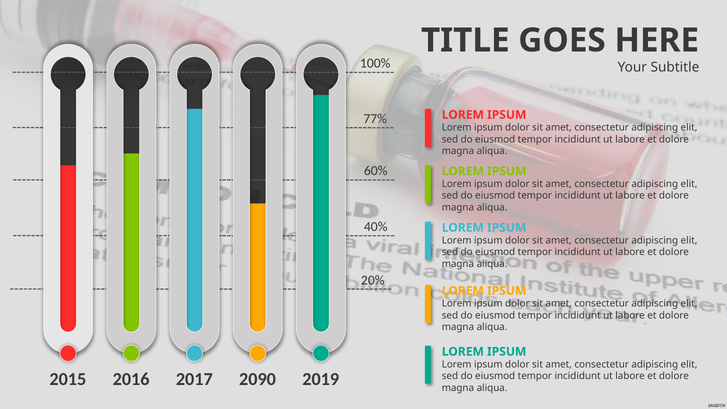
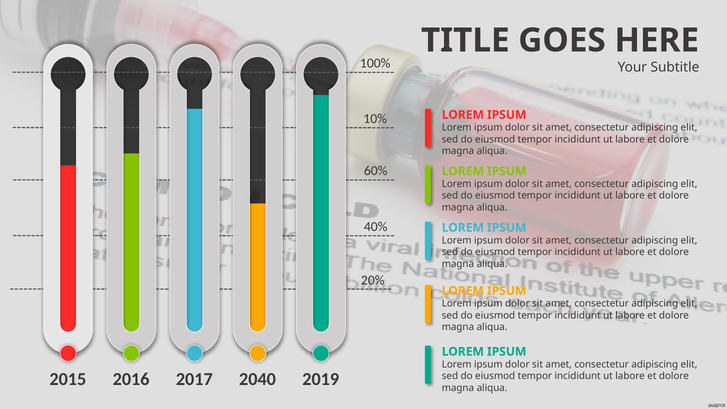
77%: 77% -> 10%
2090: 2090 -> 2040
